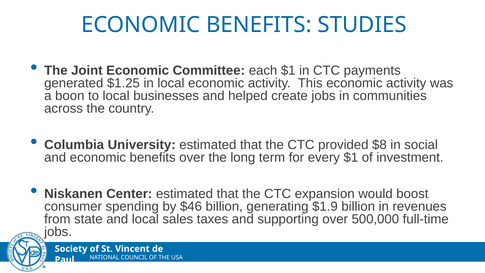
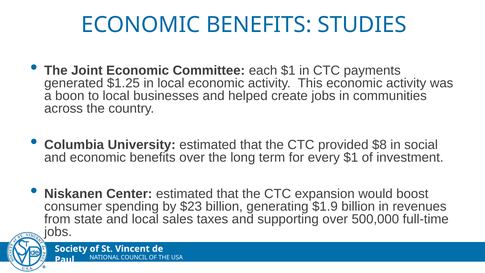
$46: $46 -> $23
